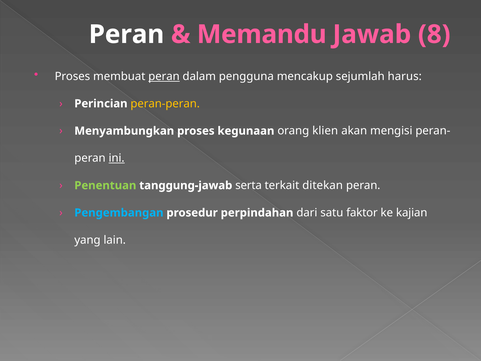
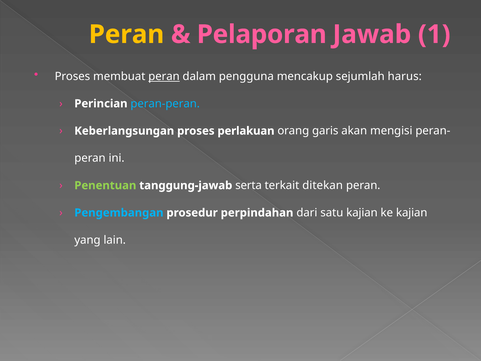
Peran at (127, 34) colour: white -> yellow
Memandu: Memandu -> Pelaporan
8: 8 -> 1
peran-peran colour: yellow -> light blue
Menyambungkan: Menyambungkan -> Keberlangsungan
kegunaan: kegunaan -> perlakuan
klien: klien -> garis
ini underline: present -> none
satu faktor: faktor -> kajian
